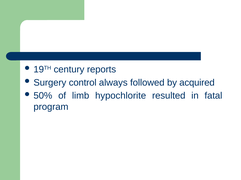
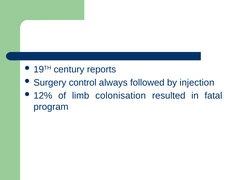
acquired: acquired -> injection
50%: 50% -> 12%
hypochlorite: hypochlorite -> colonisation
